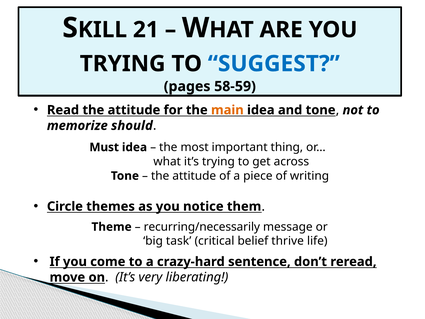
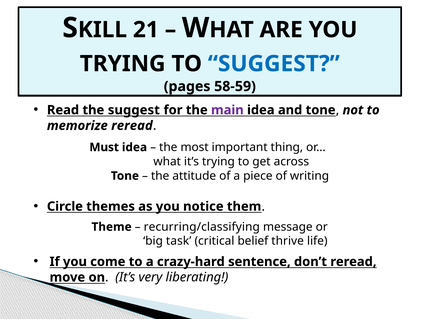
Read the attitude: attitude -> suggest
main colour: orange -> purple
memorize should: should -> reread
recurring/necessarily: recurring/necessarily -> recurring/classifying
